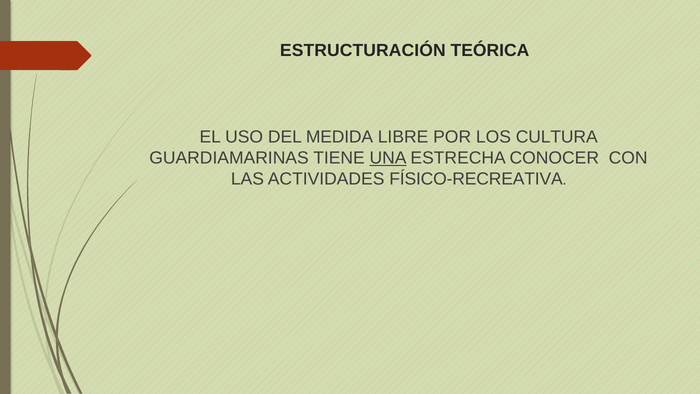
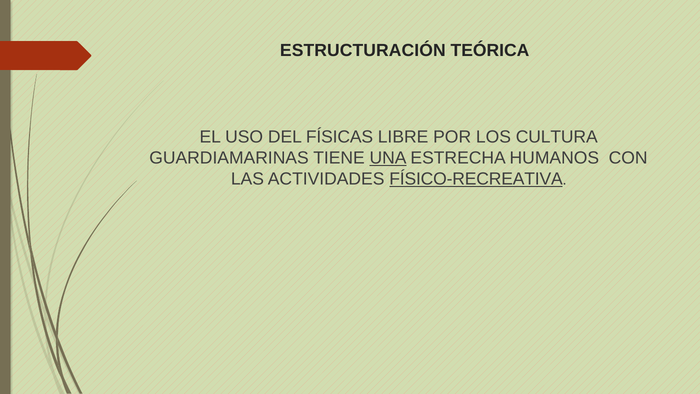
MEDIDA: MEDIDA -> FÍSICAS
CONOCER: CONOCER -> HUMANOS
FÍSICO-RECREATIVA underline: none -> present
